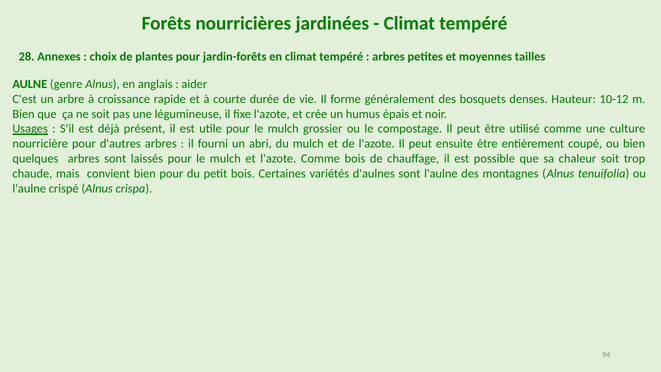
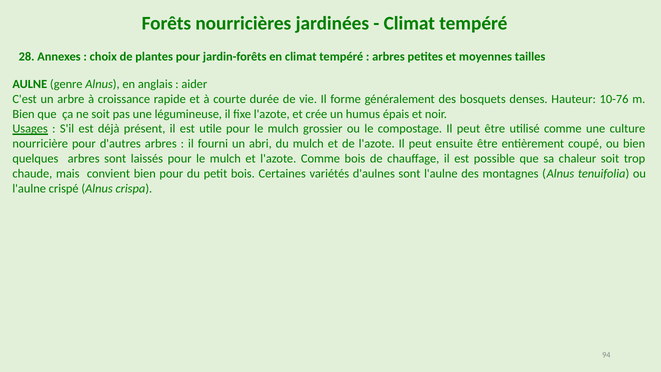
10-12: 10-12 -> 10-76
